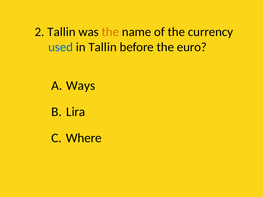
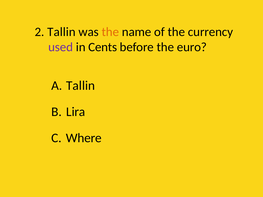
used colour: blue -> purple
in Tallin: Tallin -> Cents
Ways at (81, 86): Ways -> Tallin
